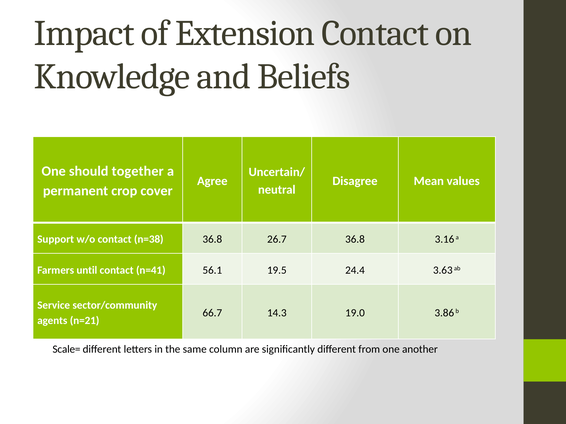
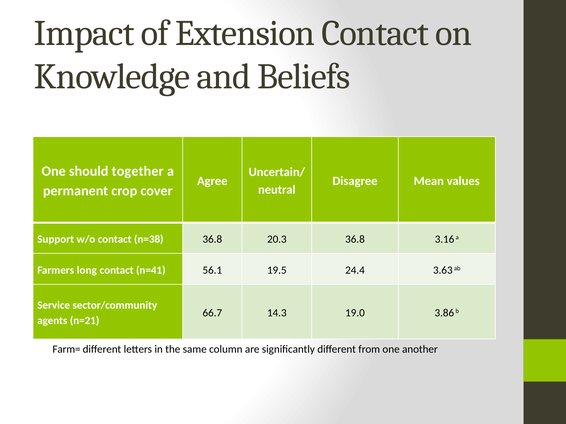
26.7: 26.7 -> 20.3
until: until -> long
Scale=: Scale= -> Farm=
